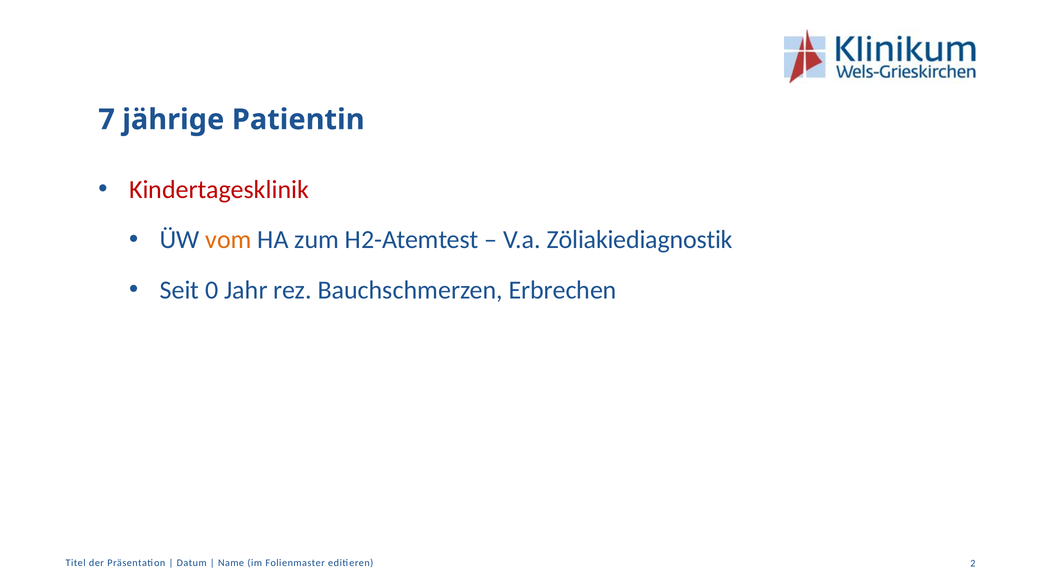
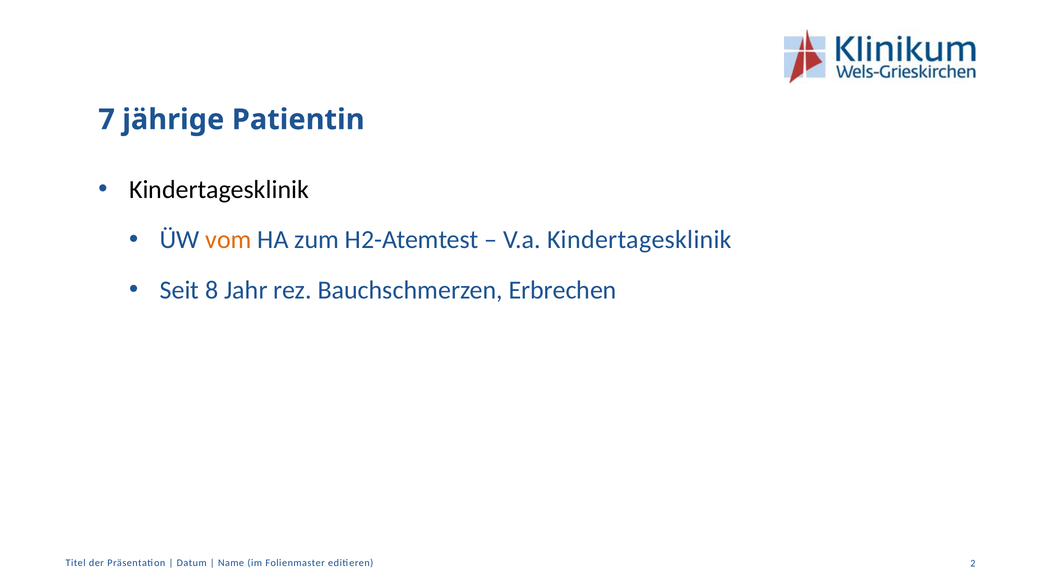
Kindertagesklinik at (219, 189) colour: red -> black
V.a Zöliakiediagnostik: Zöliakiediagnostik -> Kindertagesklinik
0: 0 -> 8
